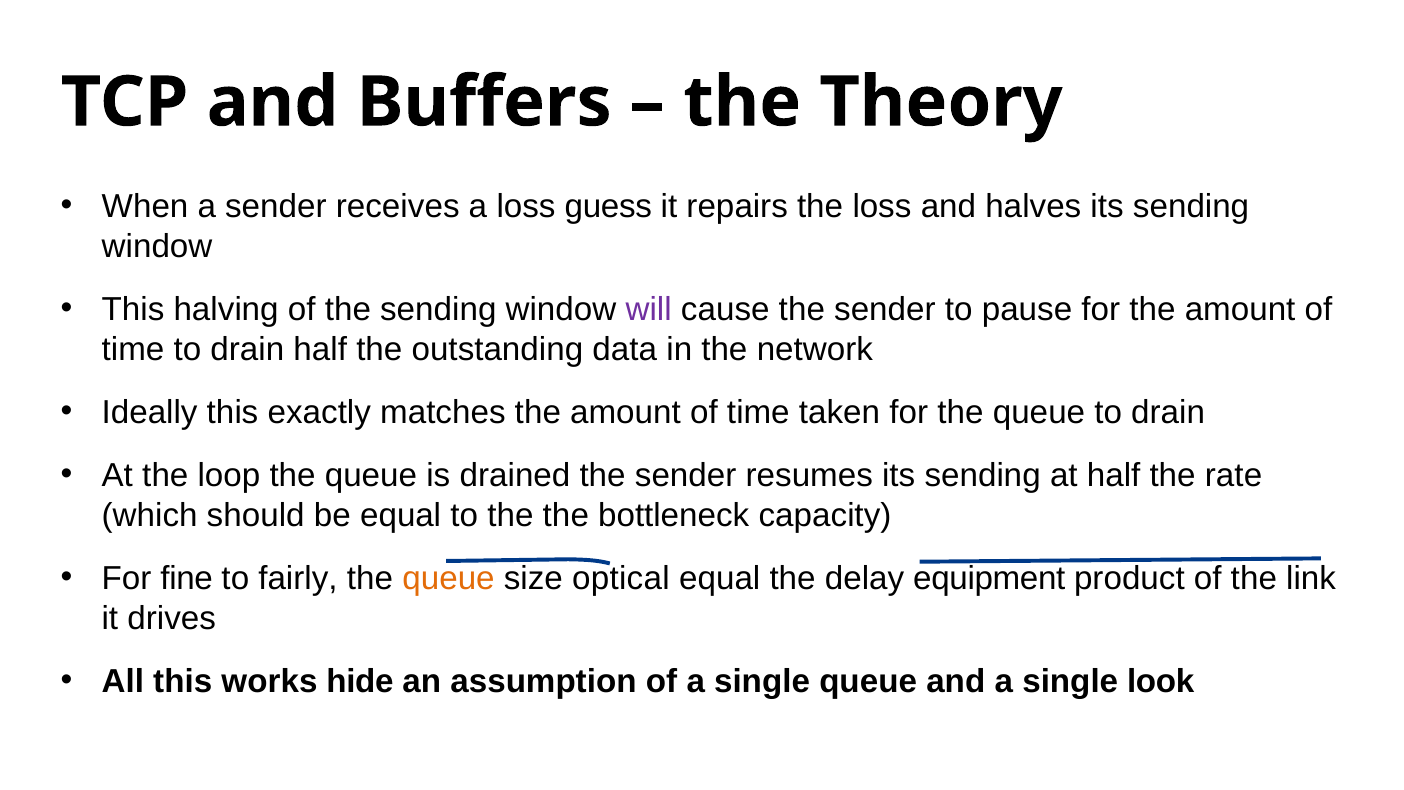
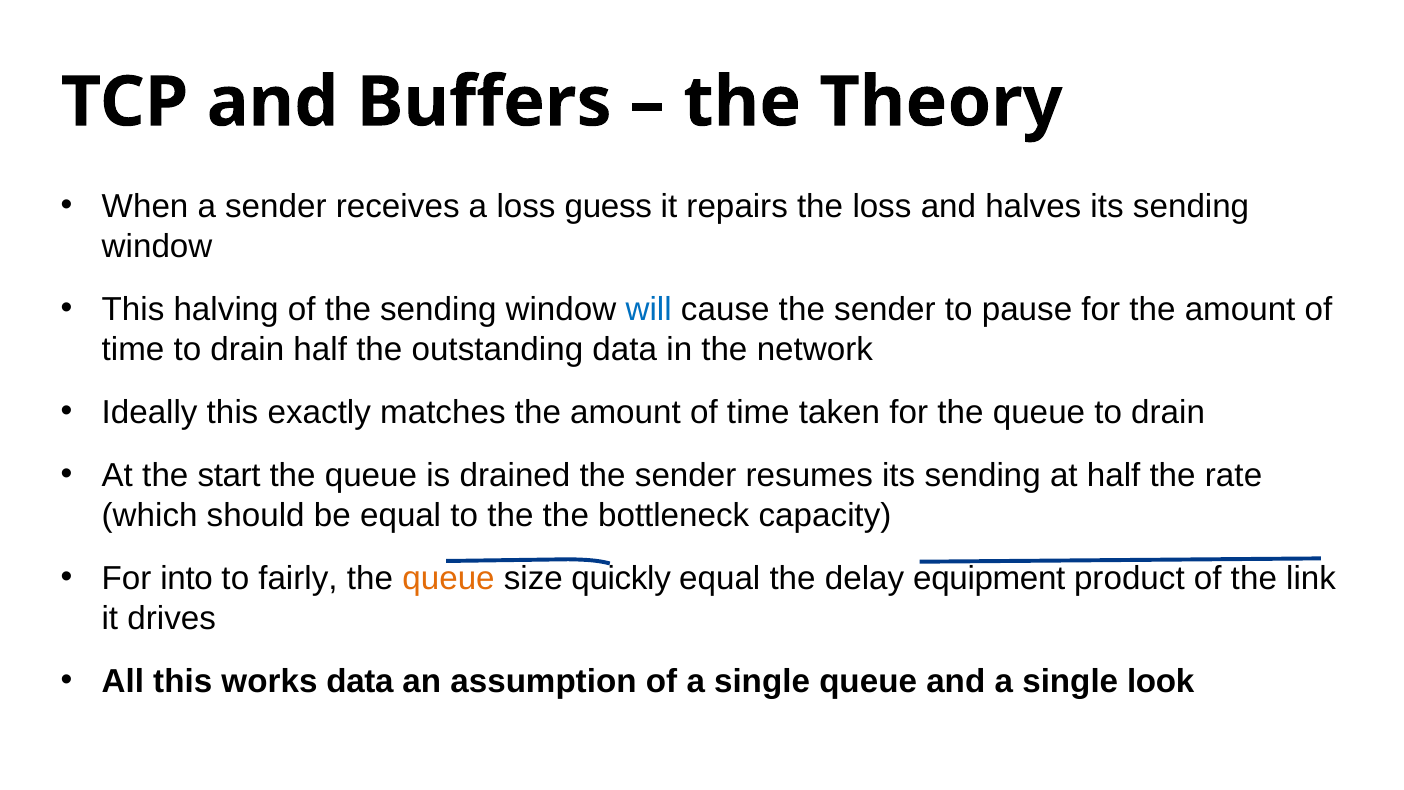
will colour: purple -> blue
loop: loop -> start
fine: fine -> into
optical: optical -> quickly
works hide: hide -> data
